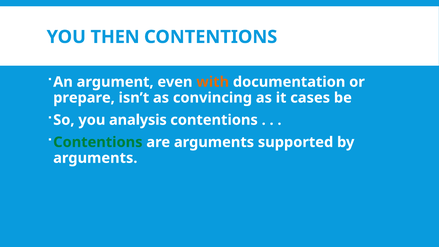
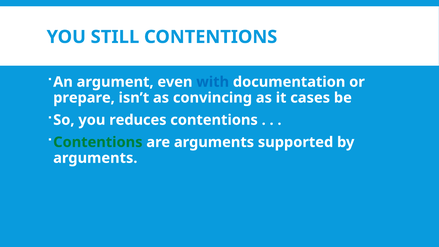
THEN: THEN -> STILL
with colour: orange -> blue
analysis: analysis -> reduces
